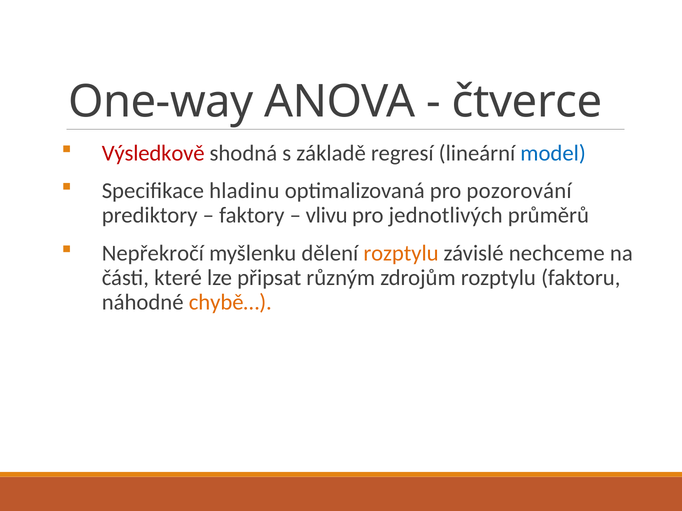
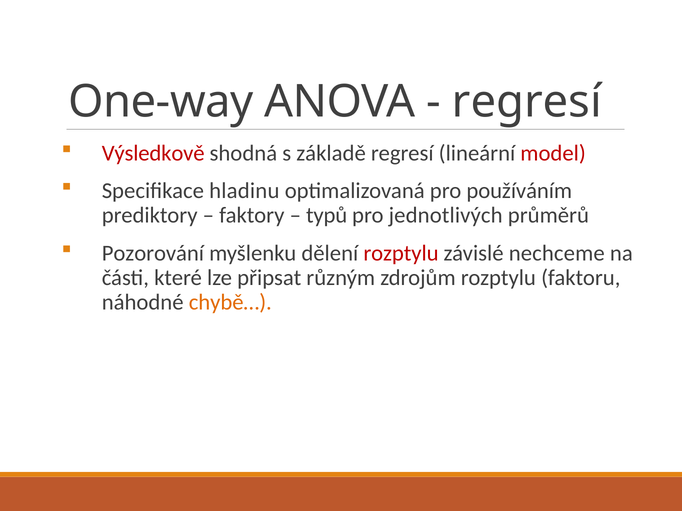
čtverce at (527, 102): čtverce -> regresí
model colour: blue -> red
pozorování: pozorování -> používáním
vlivu: vlivu -> typů
Nepřekročí: Nepřekročí -> Pozorování
rozptylu at (401, 253) colour: orange -> red
